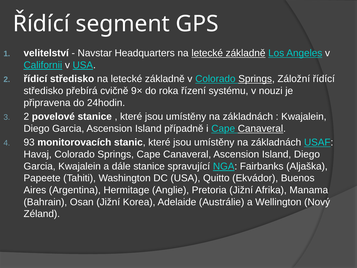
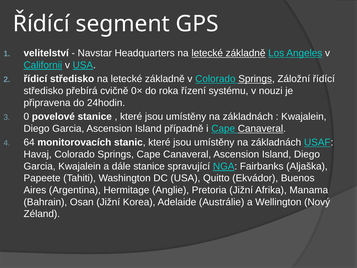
9×: 9× -> 0×
3 2: 2 -> 0
93: 93 -> 64
